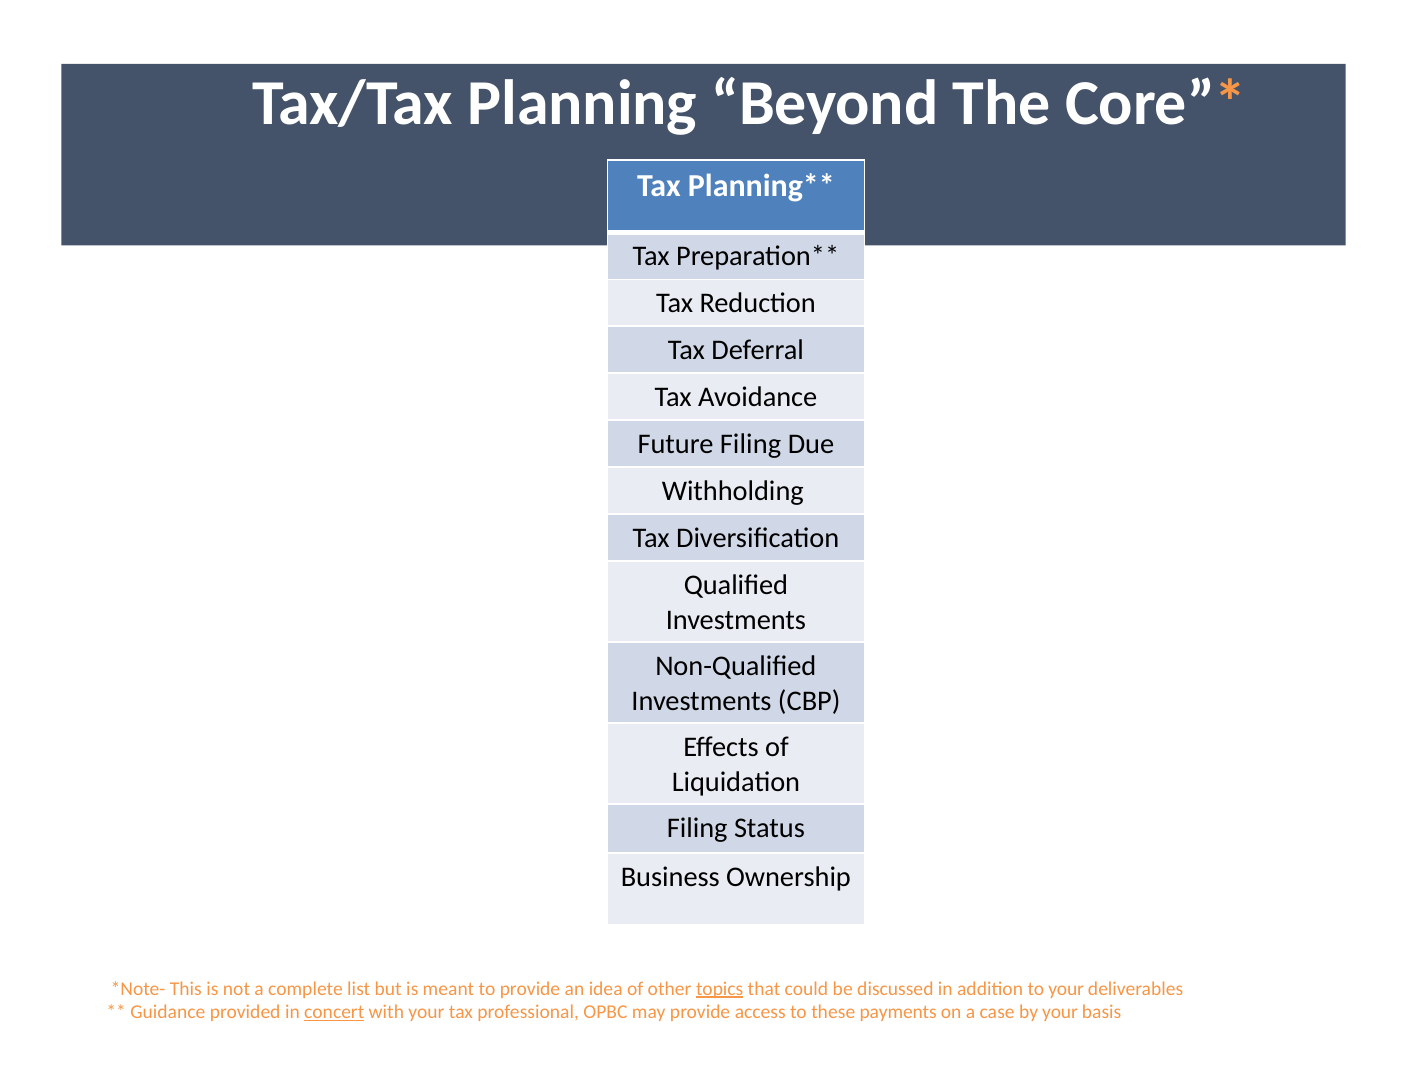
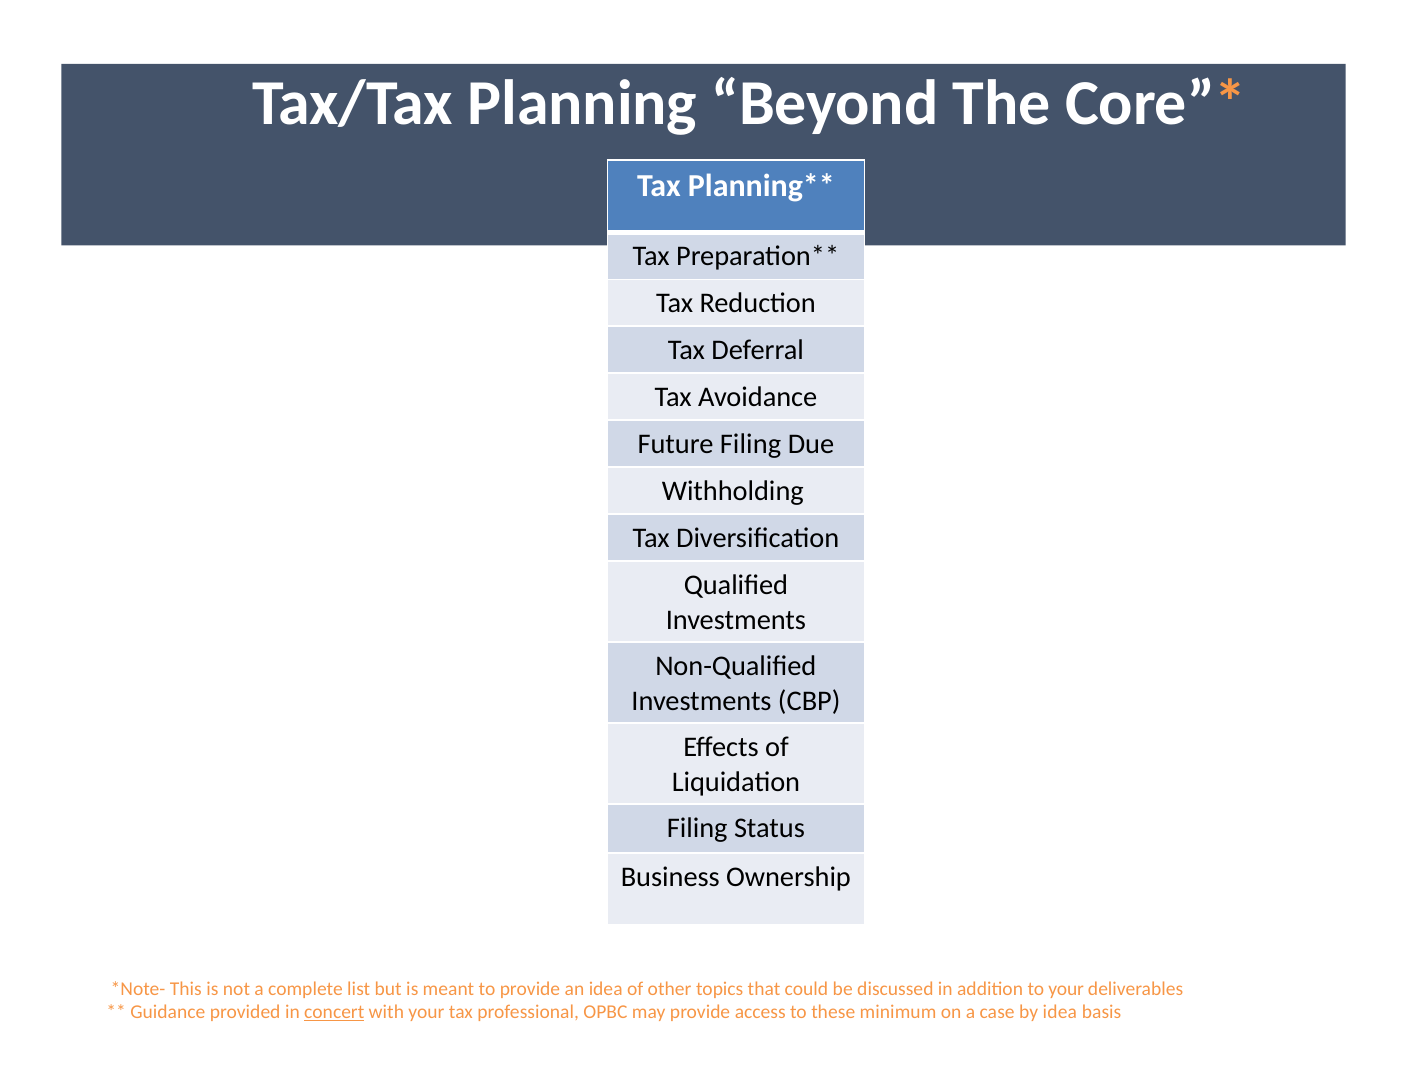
topics underline: present -> none
payments: payments -> minimum
by your: your -> idea
